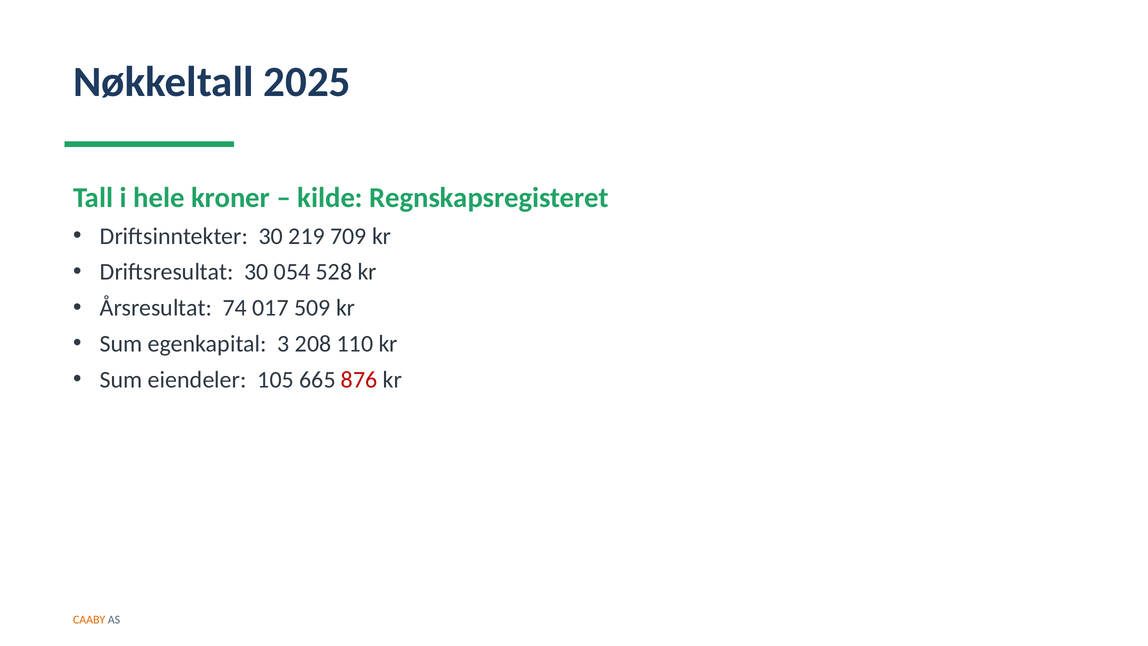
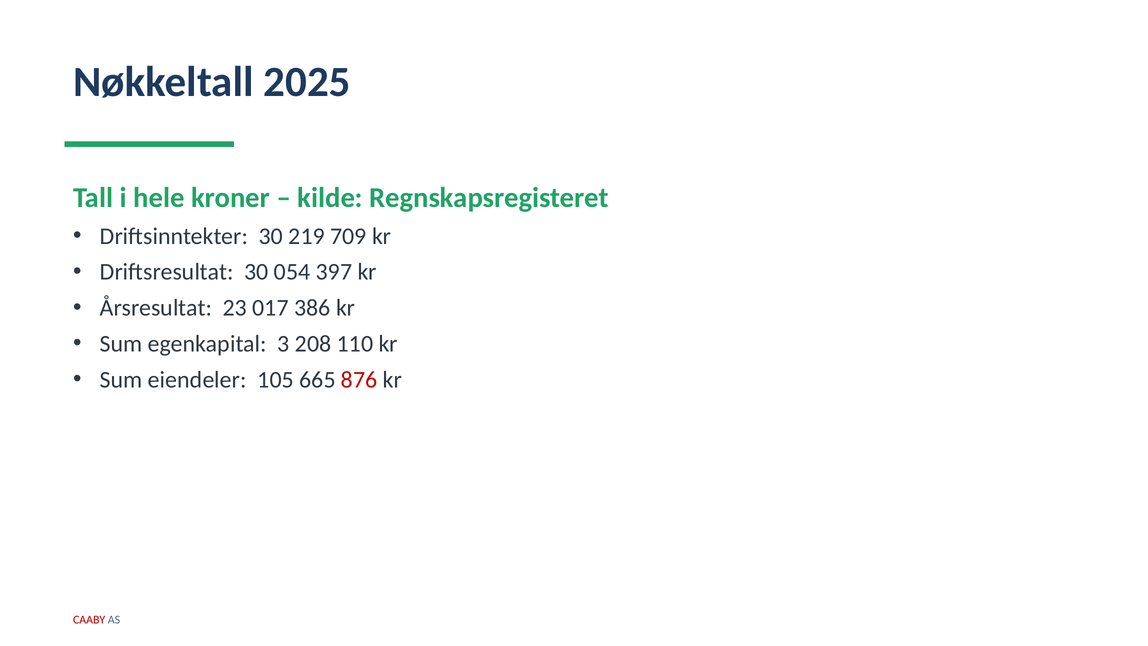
528: 528 -> 397
74: 74 -> 23
509: 509 -> 386
CAABY colour: orange -> red
